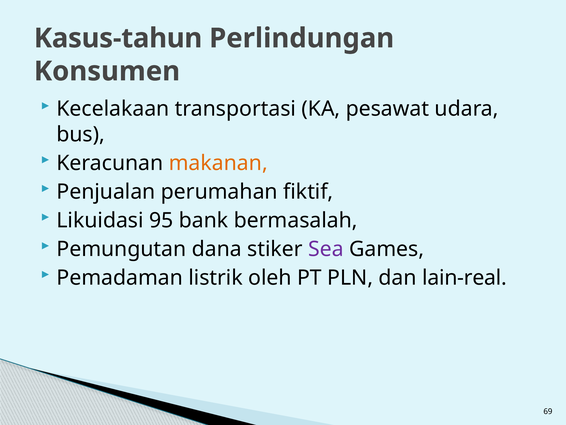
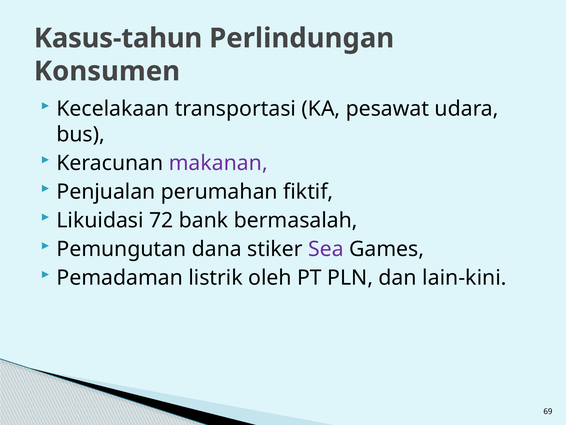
makanan colour: orange -> purple
95: 95 -> 72
lain-real: lain-real -> lain-kini
